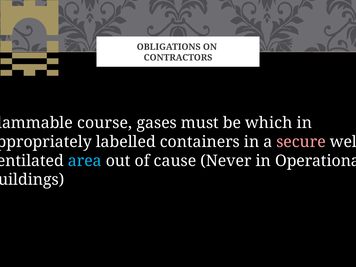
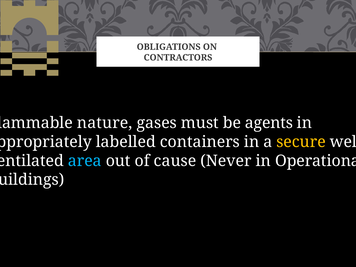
course: course -> nature
which: which -> agents
secure colour: pink -> yellow
